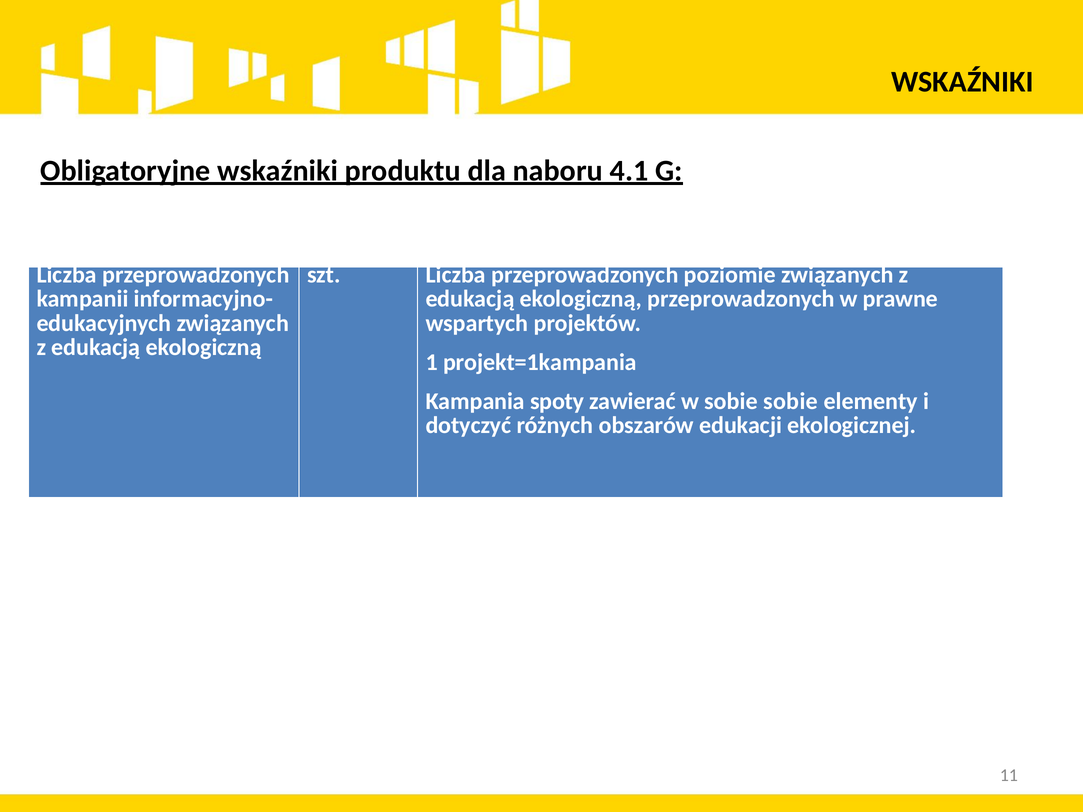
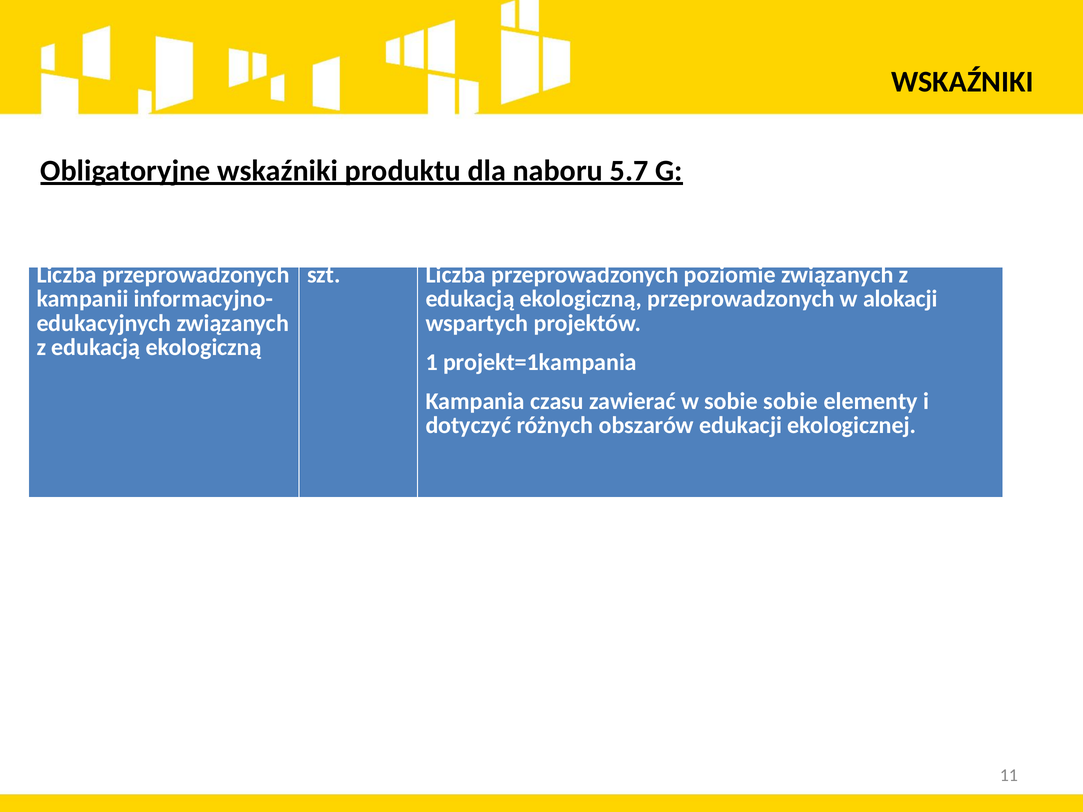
4.1: 4.1 -> 5.7
prawne: prawne -> alokacji
spoty: spoty -> czasu
